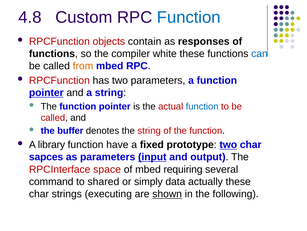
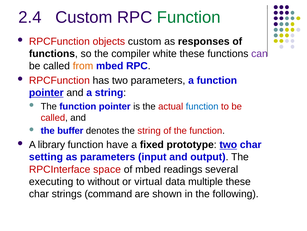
4.8: 4.8 -> 2.4
Function at (189, 17) colour: blue -> green
objects contain: contain -> custom
can colour: blue -> purple
sapces: sapces -> setting
input underline: present -> none
requiring: requiring -> readings
command: command -> executing
shared: shared -> without
simply: simply -> virtual
actually: actually -> multiple
executing: executing -> command
shown underline: present -> none
